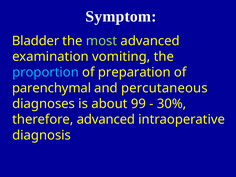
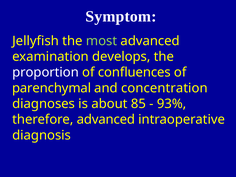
Bladder: Bladder -> Jellyfish
vomiting: vomiting -> develops
proportion colour: light blue -> white
preparation: preparation -> confluences
percutaneous: percutaneous -> concentration
99: 99 -> 85
30%: 30% -> 93%
